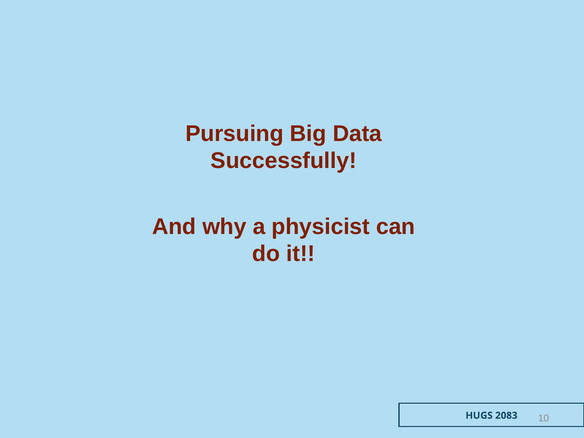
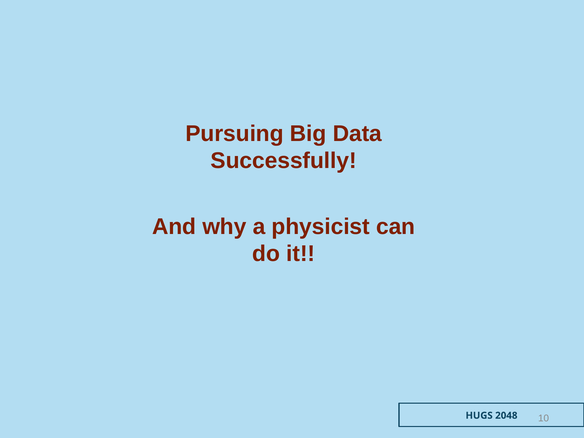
2083: 2083 -> 2048
